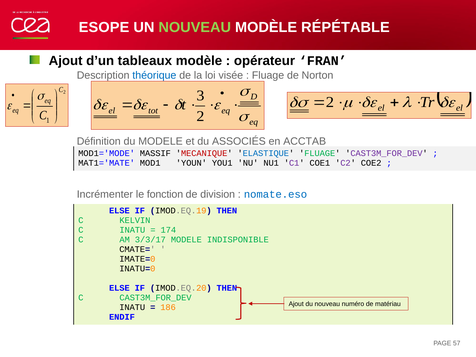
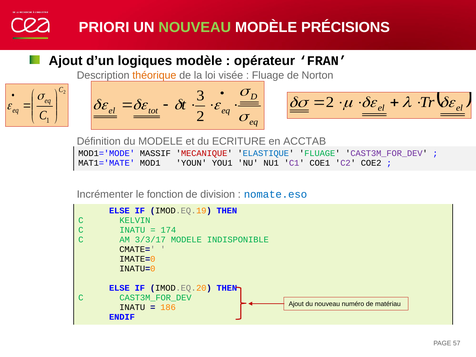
ESOPE: ESOPE -> PRIORI
RÉPÉTABLE: RÉPÉTABLE -> PRÉCISIONS
tableaux: tableaux -> logiques
théorique colour: blue -> orange
ASSOCIÉS: ASSOCIÉS -> ECRITURE
